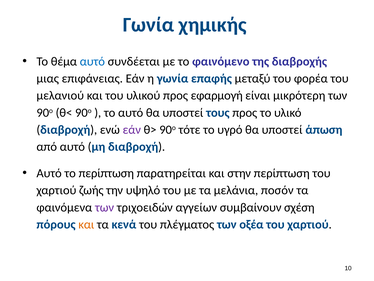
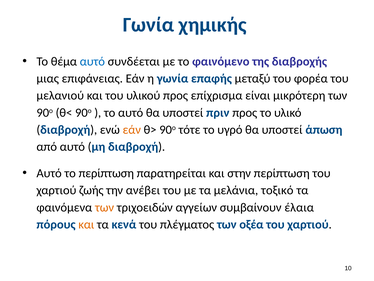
εφαρμογή: εφαρμογή -> επίχρισμα
τους: τους -> πριν
εάν at (132, 129) colour: purple -> orange
υψηλό: υψηλό -> ανέβει
ποσόν: ποσόν -> τοξικό
των at (105, 207) colour: purple -> orange
σχέση: σχέση -> έλαια
